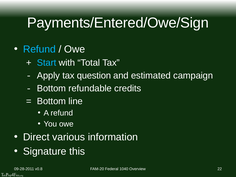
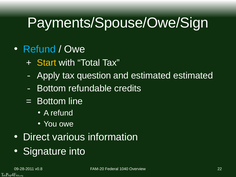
Payments/Entered/Owe/Sign: Payments/Entered/Owe/Sign -> Payments/Spouse/Owe/Sign
Start colour: light blue -> yellow
estimated campaign: campaign -> estimated
this: this -> into
